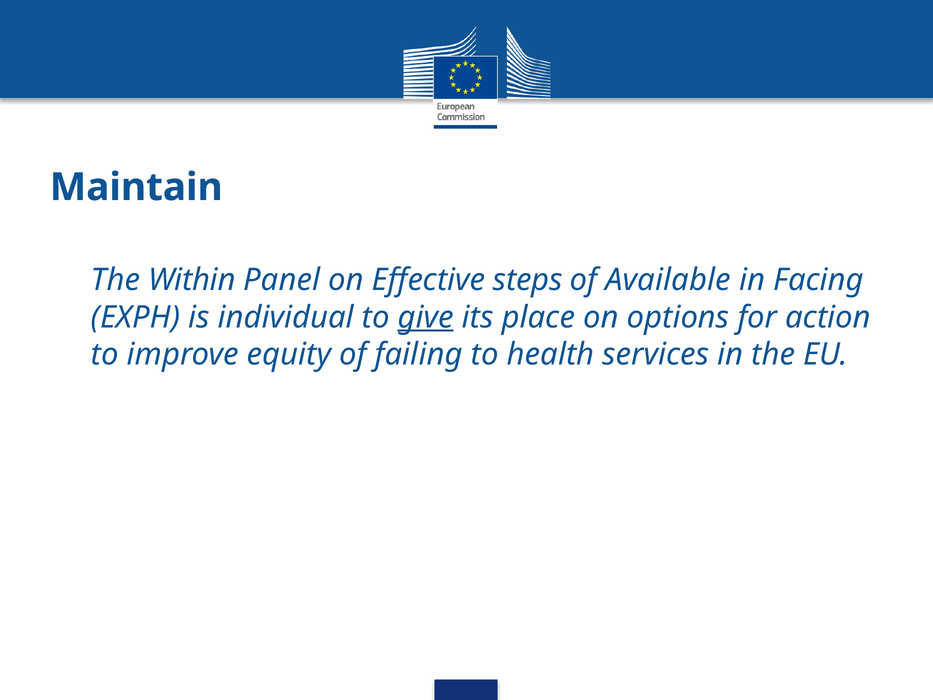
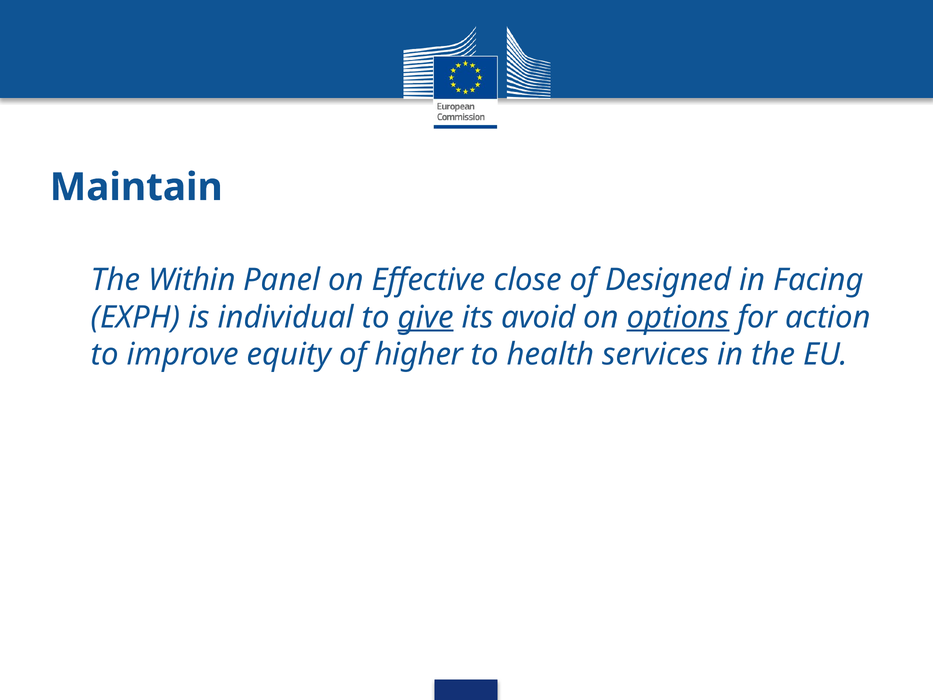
steps: steps -> close
Available: Available -> Designed
place: place -> avoid
options underline: none -> present
failing: failing -> higher
